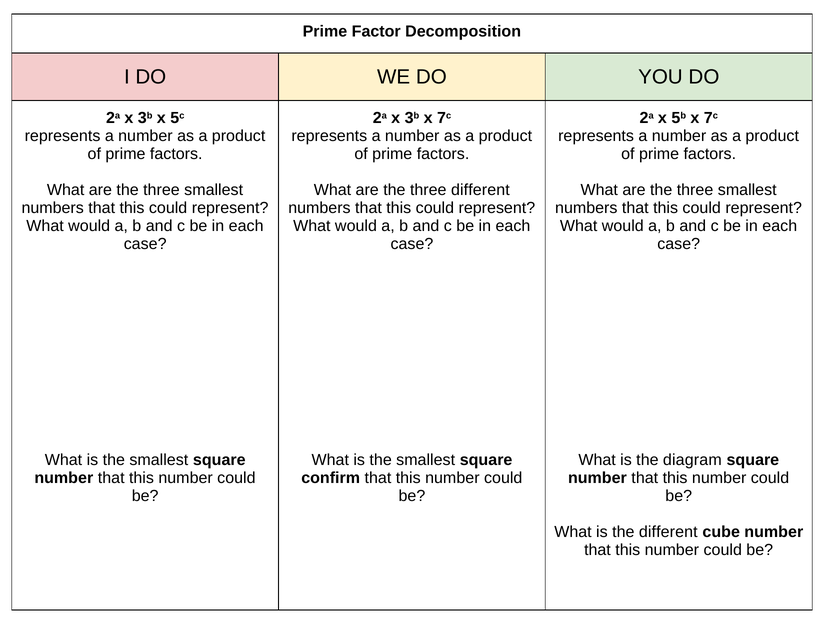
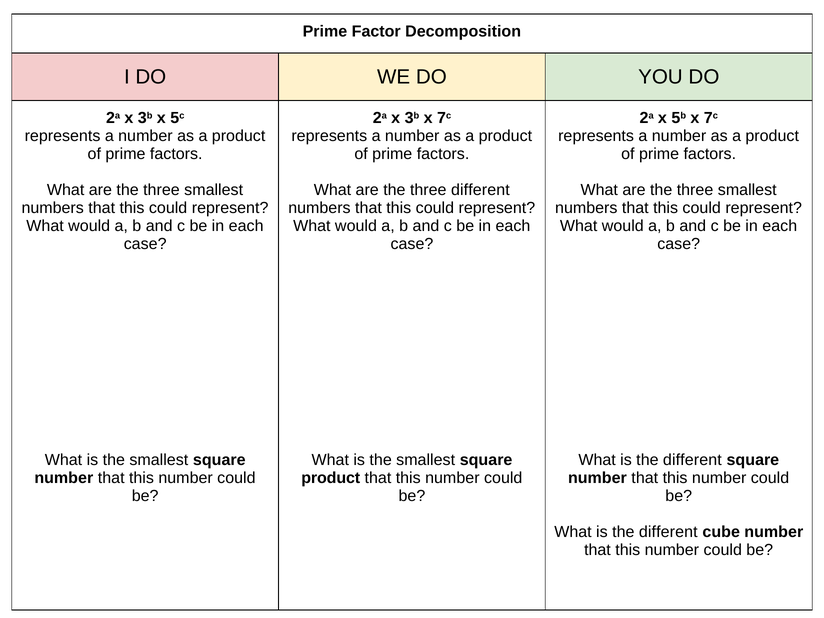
diagram at (692, 460): diagram -> different
confirm at (331, 478): confirm -> product
